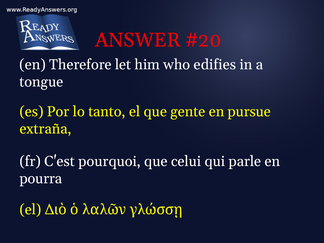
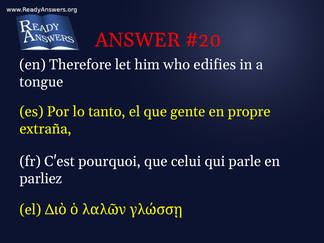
pursue: pursue -> propre
pourra: pourra -> parliez
